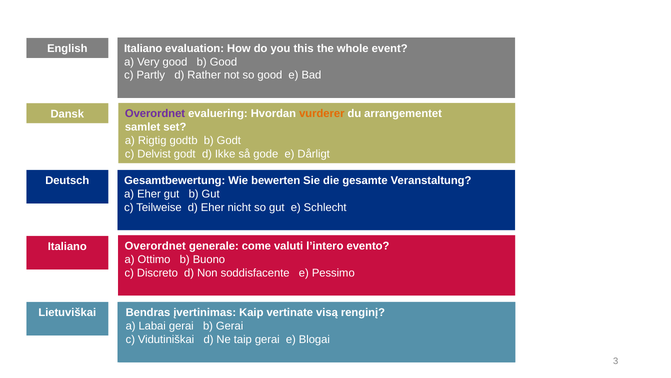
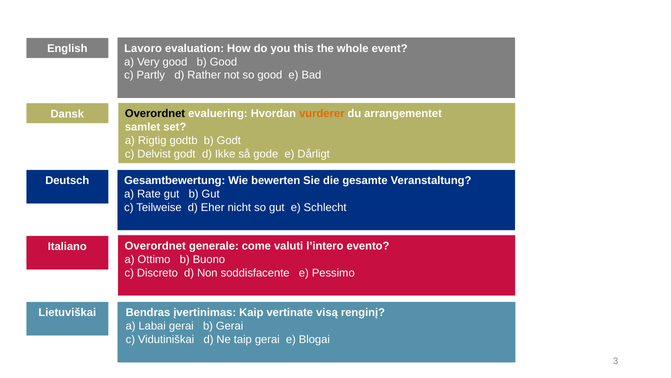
Italiano at (143, 48): Italiano -> Lavoro
Overordnet at (155, 114) colour: purple -> black
a Eher: Eher -> Rate
